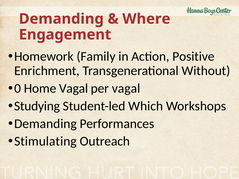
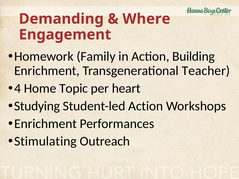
Positive: Positive -> Building
Without: Without -> Teacher
0: 0 -> 4
Home Vagal: Vagal -> Topic
per vagal: vagal -> heart
Student-led Which: Which -> Action
Demanding at (45, 124): Demanding -> Enrichment
